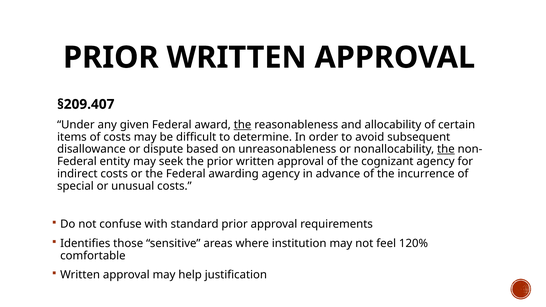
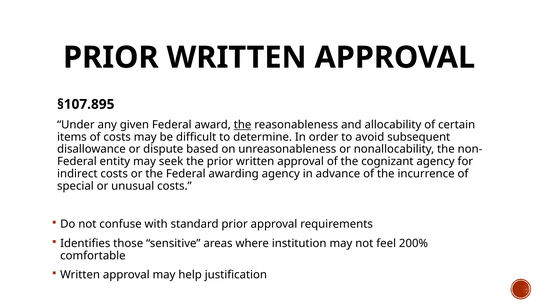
§209.407: §209.407 -> §107.895
the at (446, 149) underline: present -> none
120%: 120% -> 200%
